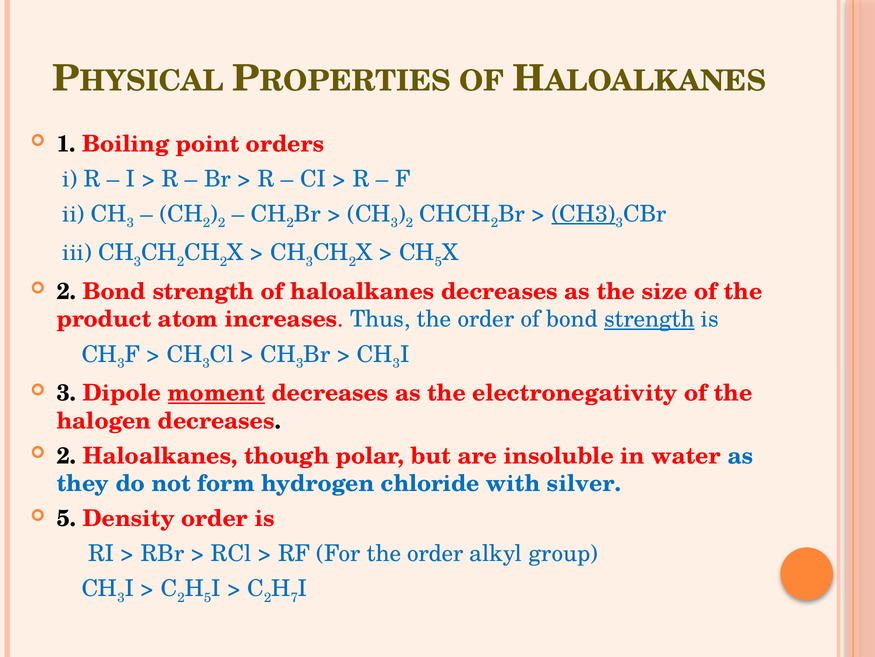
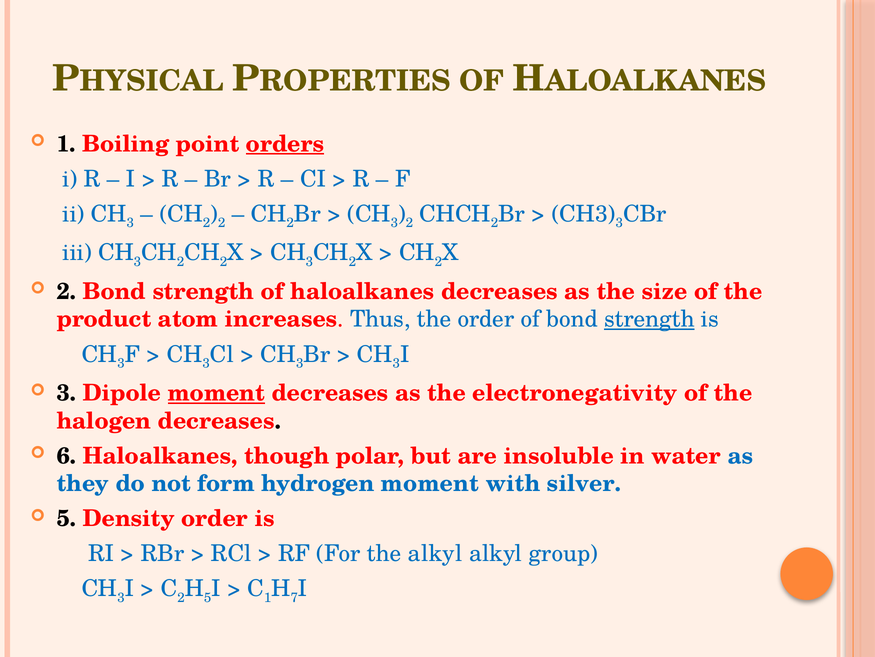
orders underline: none -> present
CH3 underline: present -> none
5 at (438, 261): 5 -> 2
2 at (67, 455): 2 -> 6
hydrogen chloride: chloride -> moment
For the order: order -> alkyl
2 at (268, 597): 2 -> 1
